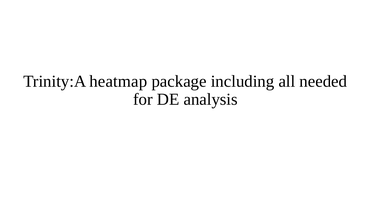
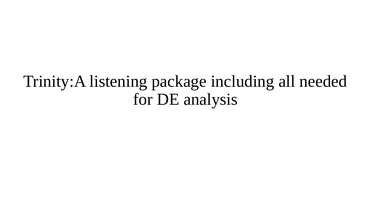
heatmap: heatmap -> listening
